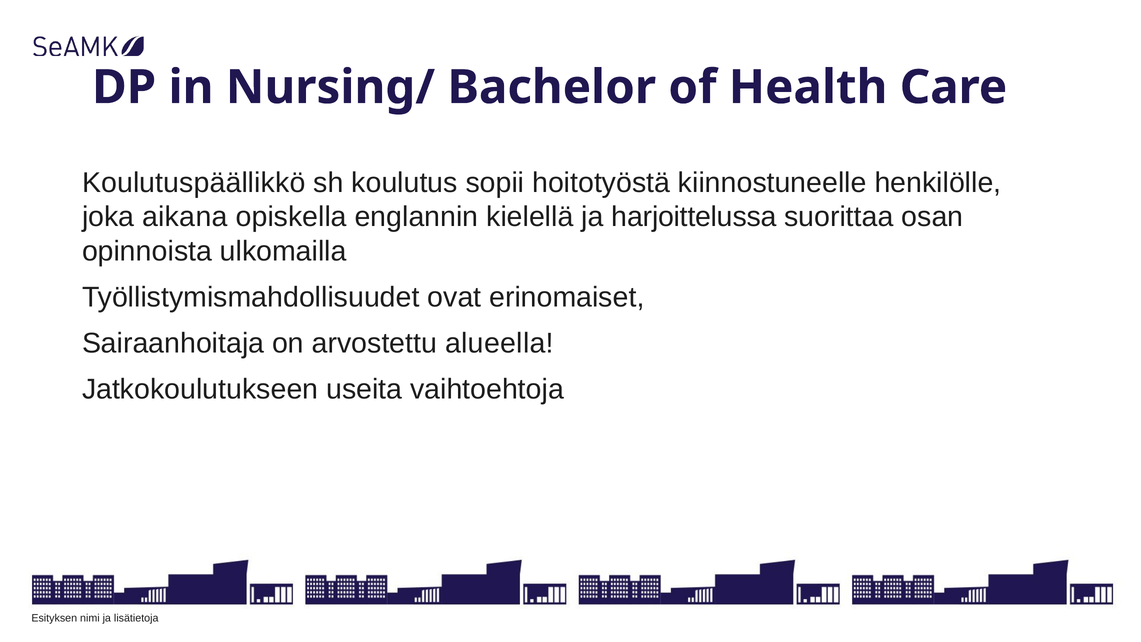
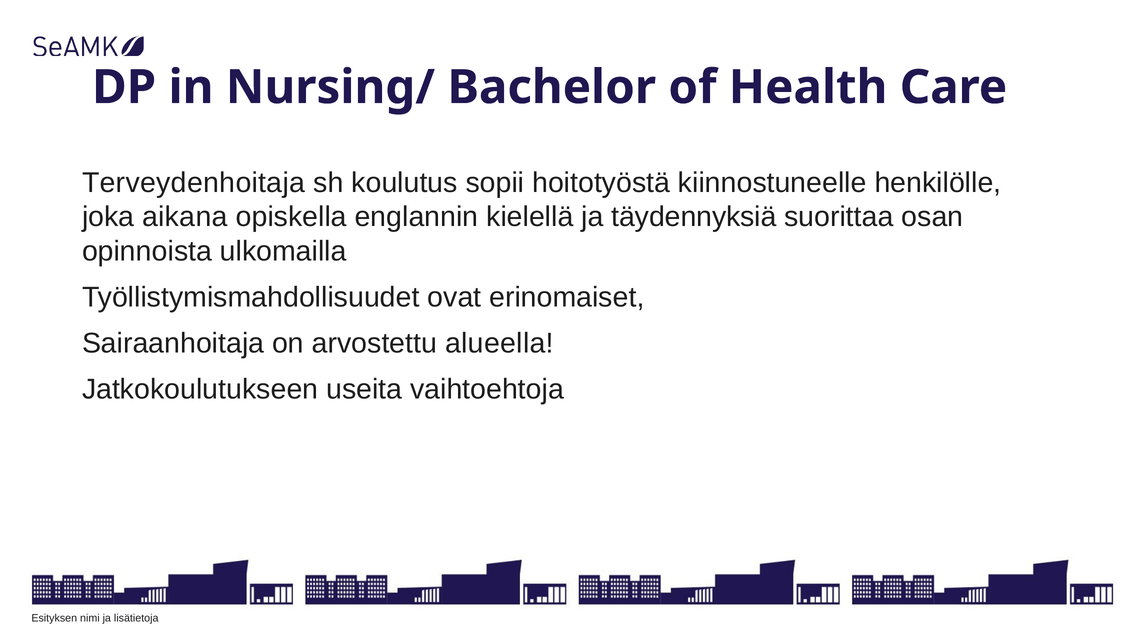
Koulutuspäällikkö: Koulutuspäällikkö -> Terveydenhoitaja
harjoittelussa: harjoittelussa -> täydennyksiä
